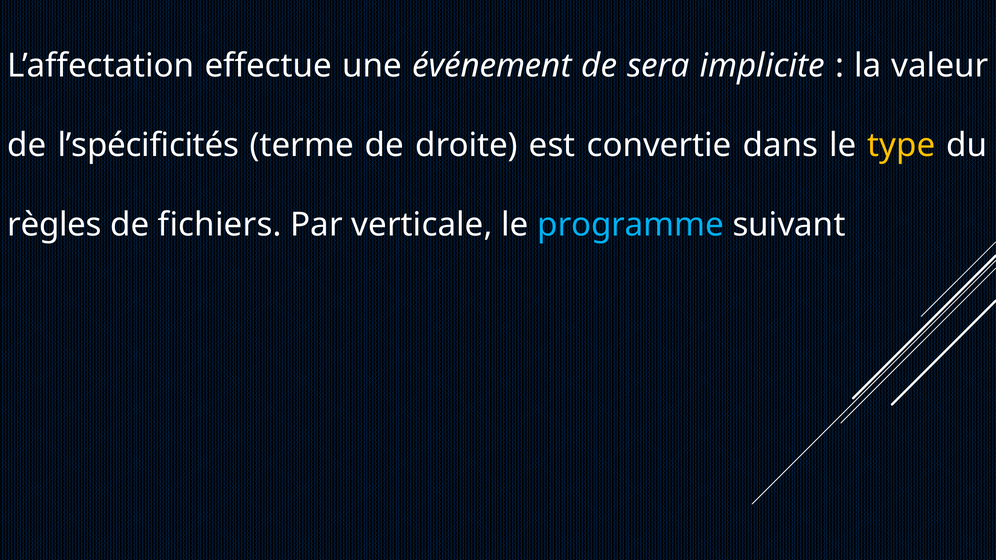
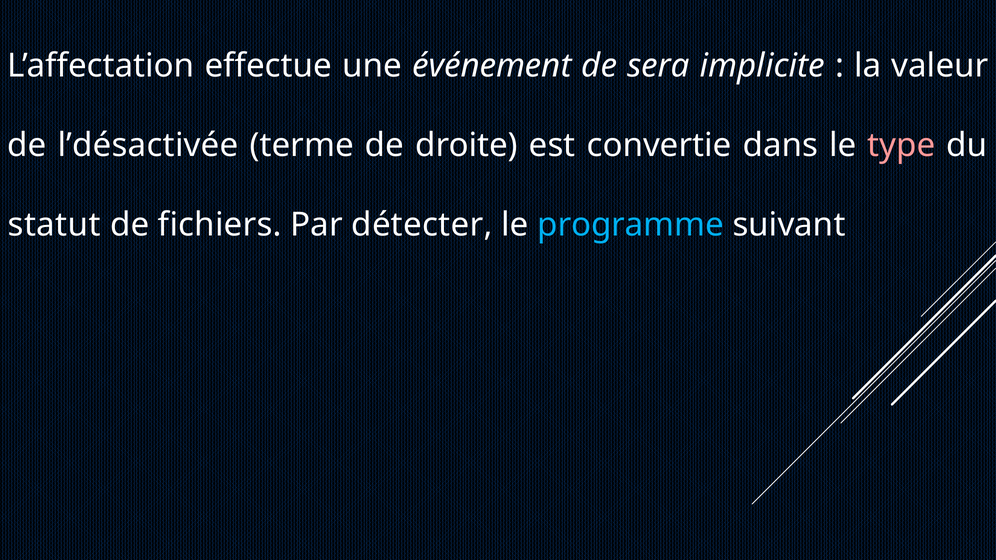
l’spécificités: l’spécificités -> l’désactivée
type colour: yellow -> pink
règles: règles -> statut
verticale: verticale -> détecter
